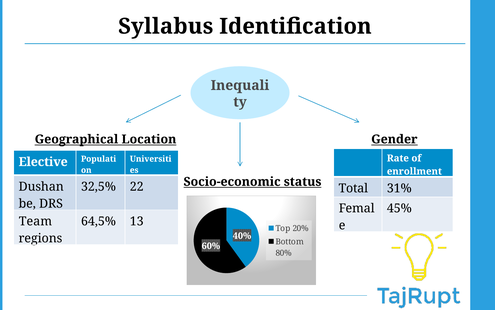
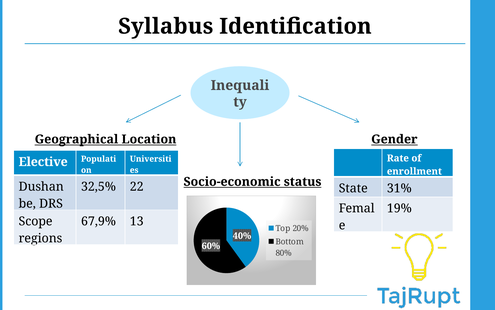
Total: Total -> State
45%: 45% -> 19%
Team: Team -> Scope
64,5%: 64,5% -> 67,9%
